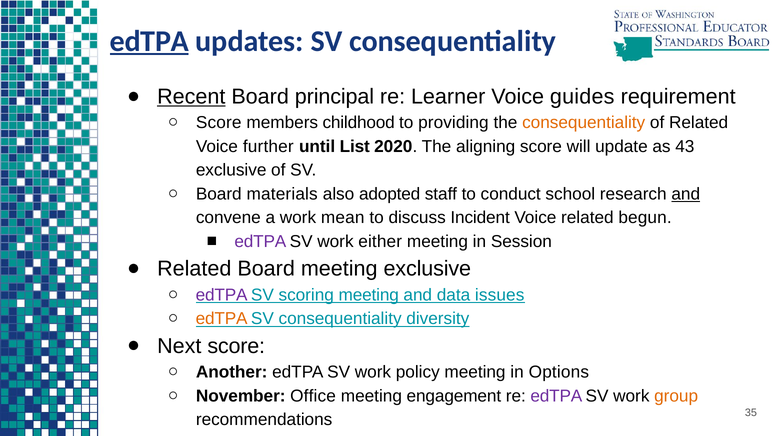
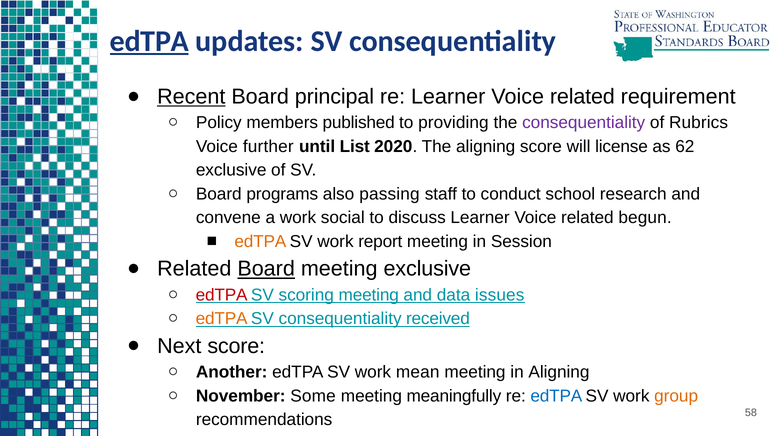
guides at (582, 97): guides -> related
Score at (219, 123): Score -> Policy
childhood: childhood -> published
consequentiality at (584, 123) colour: orange -> purple
of Related: Related -> Rubrics
update: update -> license
43: 43 -> 62
materials: materials -> programs
adopted: adopted -> passing
and at (686, 194) underline: present -> none
mean: mean -> social
discuss Incident: Incident -> Learner
edTPA at (260, 241) colour: purple -> orange
either: either -> report
Board at (266, 269) underline: none -> present
edTPA at (222, 295) colour: purple -> red
diversity: diversity -> received
policy: policy -> mean
in Options: Options -> Aligning
Office: Office -> Some
engagement: engagement -> meaningfully
edTPA at (556, 396) colour: purple -> blue
35: 35 -> 58
